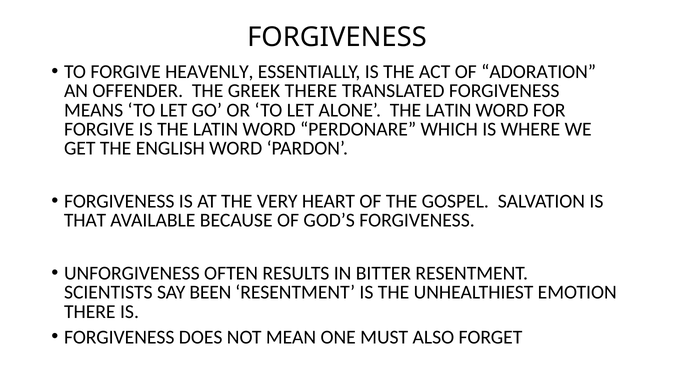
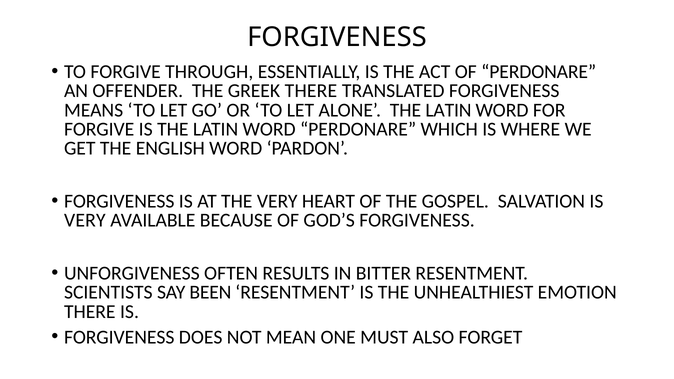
HEAVENLY: HEAVENLY -> THROUGH
OF ADORATION: ADORATION -> PERDONARE
THAT at (85, 220): THAT -> VERY
